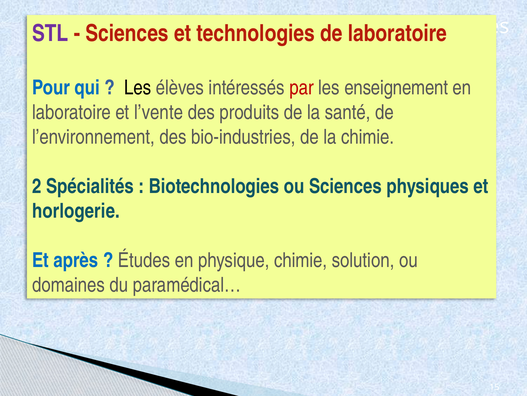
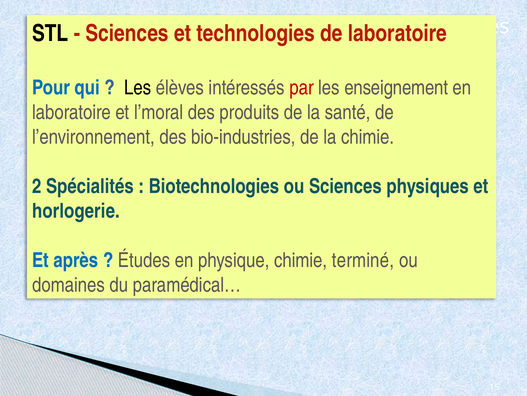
STL colour: purple -> black
l’vente: l’vente -> l’moral
solution: solution -> terminé
